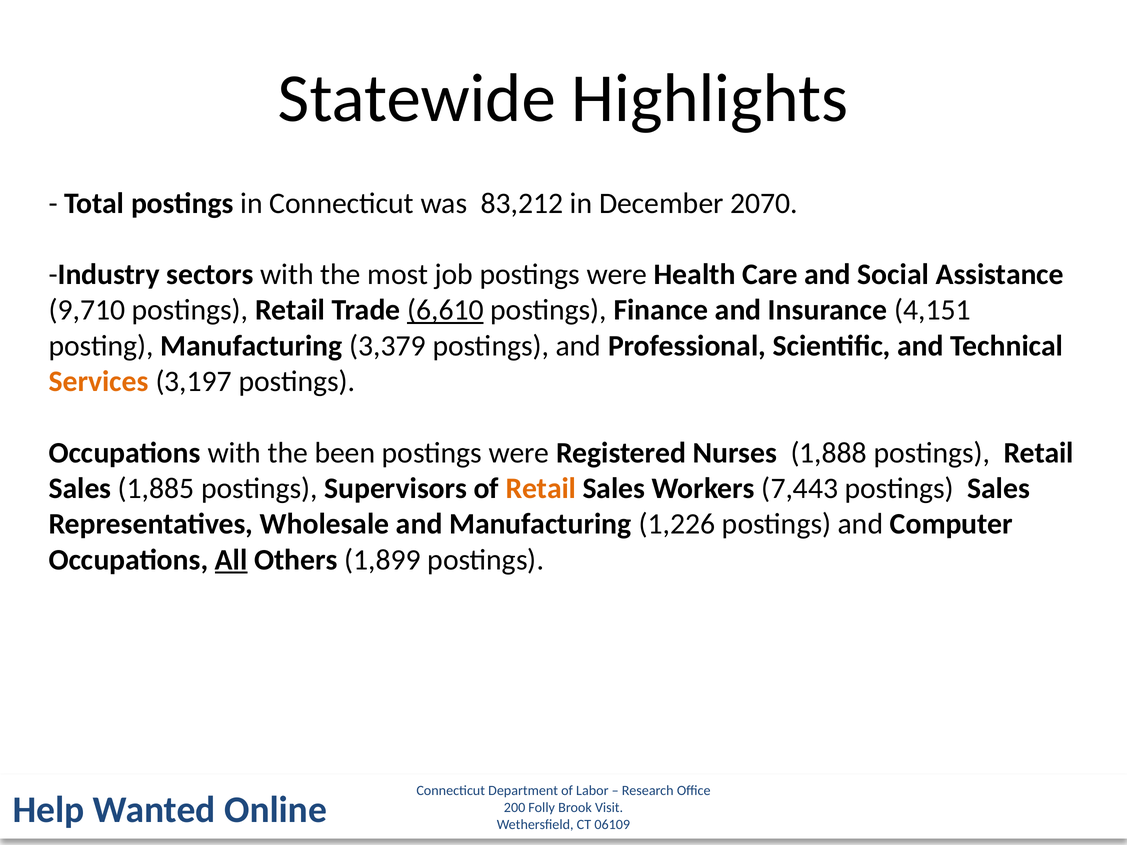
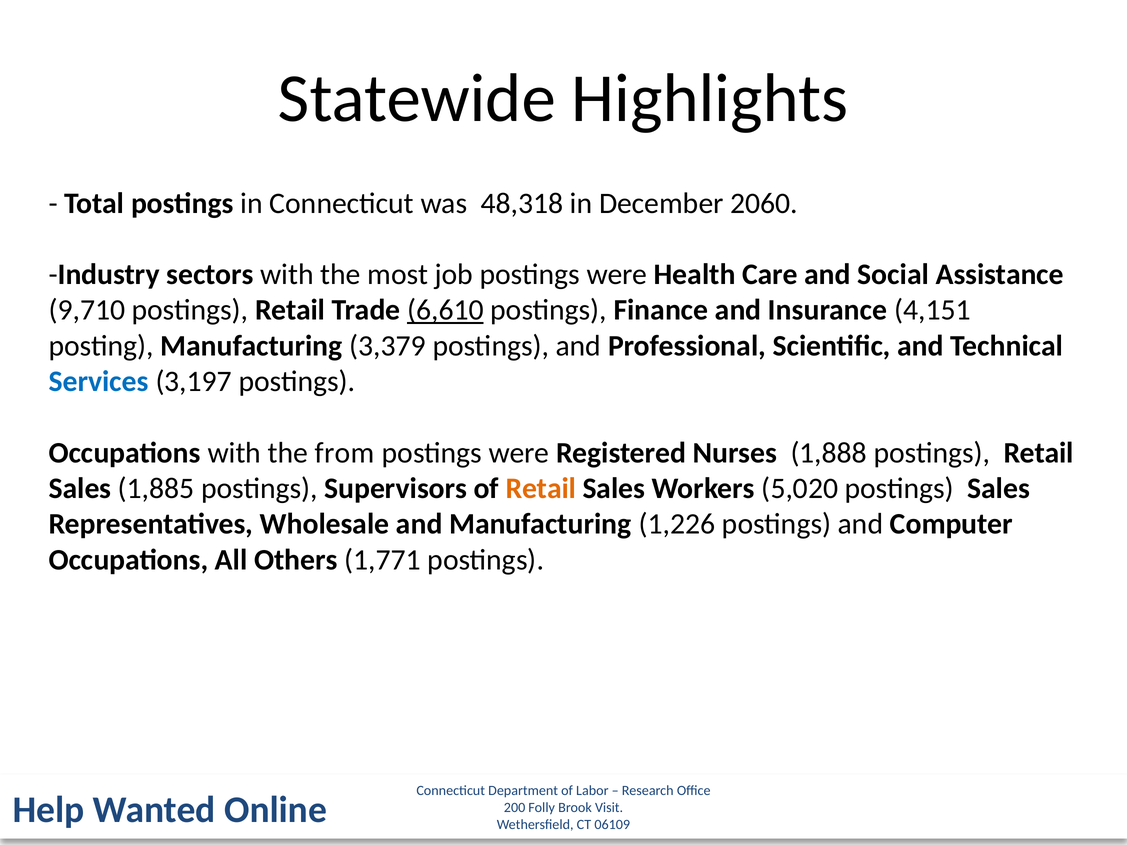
83,212: 83,212 -> 48,318
2070: 2070 -> 2060
Services colour: orange -> blue
been: been -> from
7,443: 7,443 -> 5,020
All underline: present -> none
1,899: 1,899 -> 1,771
